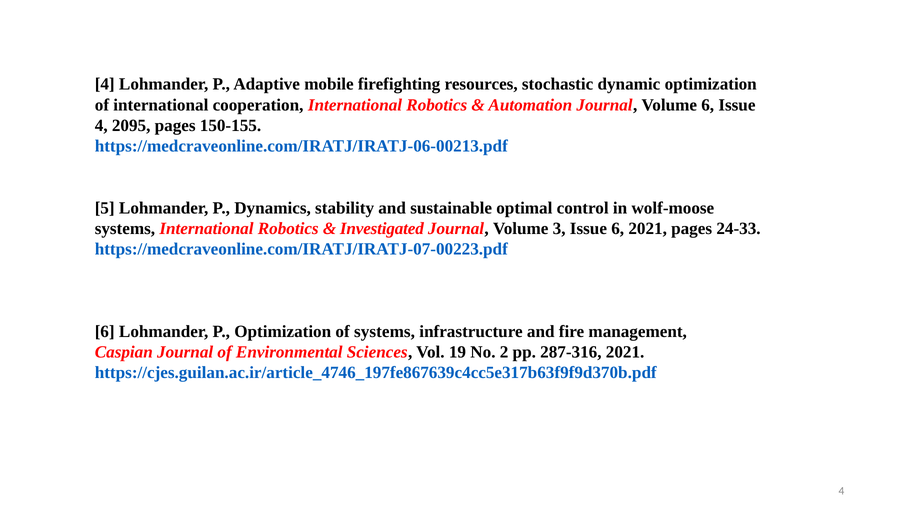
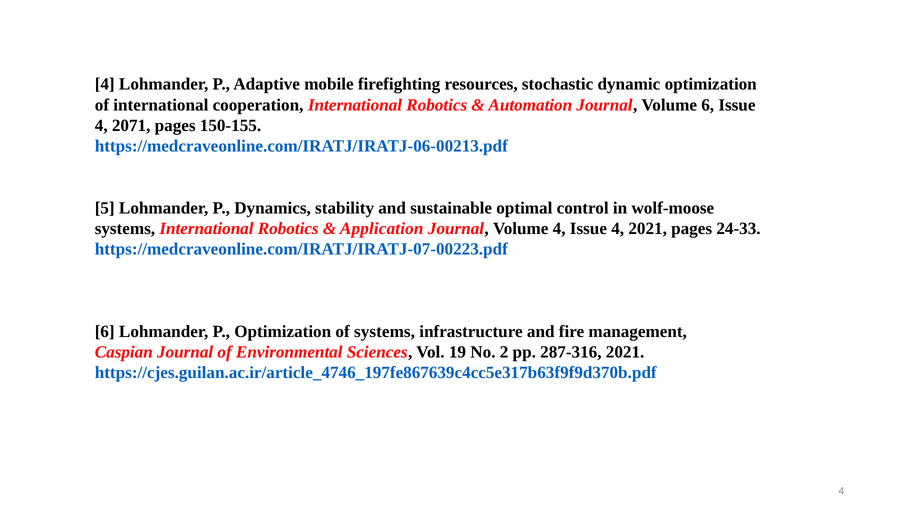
2095: 2095 -> 2071
Investigated: Investigated -> Application
Volume 3: 3 -> 4
6 at (618, 229): 6 -> 4
